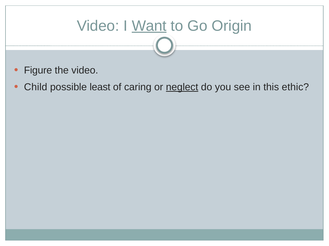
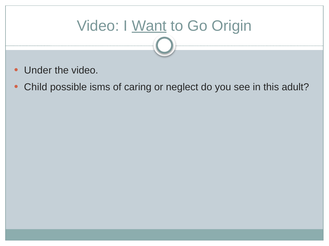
Figure: Figure -> Under
least: least -> isms
neglect underline: present -> none
ethic: ethic -> adult
